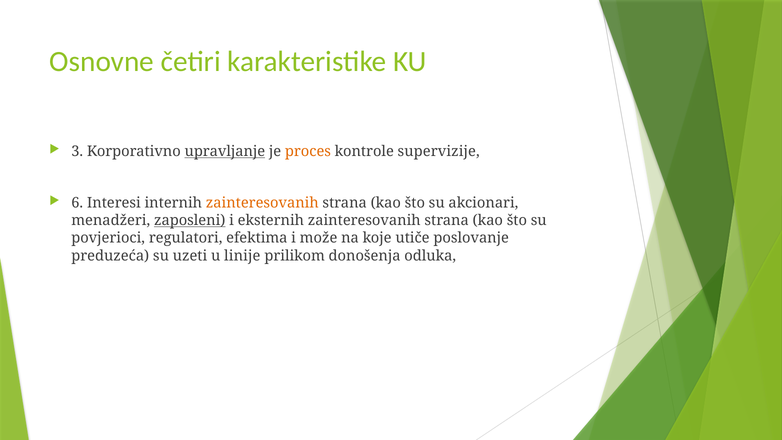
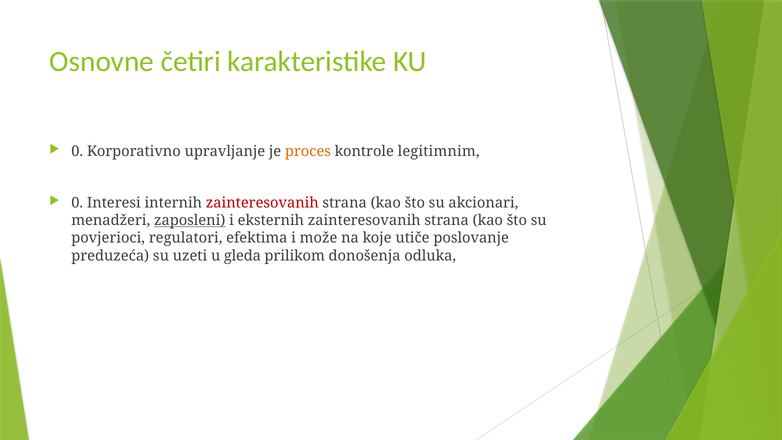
3 at (77, 151): 3 -> 0
upravljanje underline: present -> none
supervizije: supervizije -> legitimnim
6 at (77, 203): 6 -> 0
zainteresovanih at (262, 203) colour: orange -> red
linije: linije -> gleda
